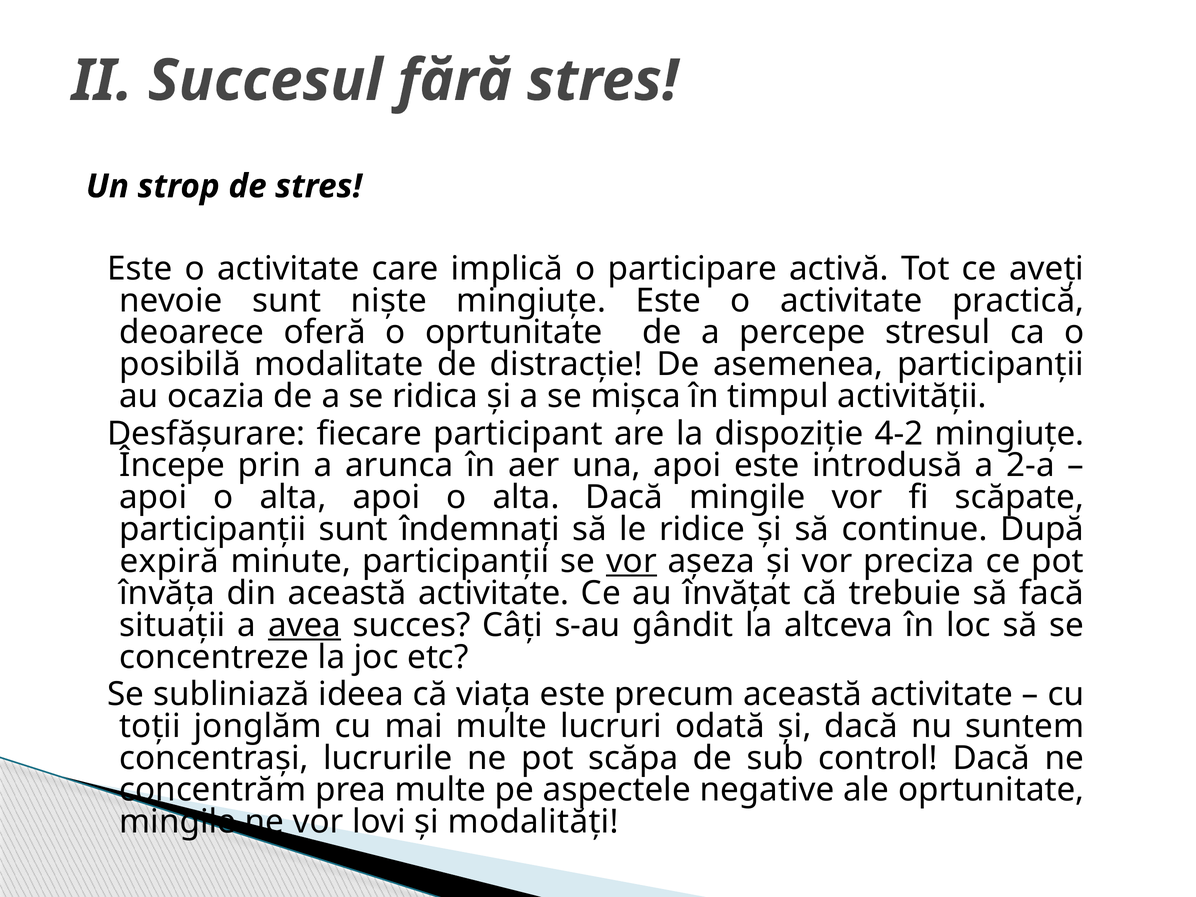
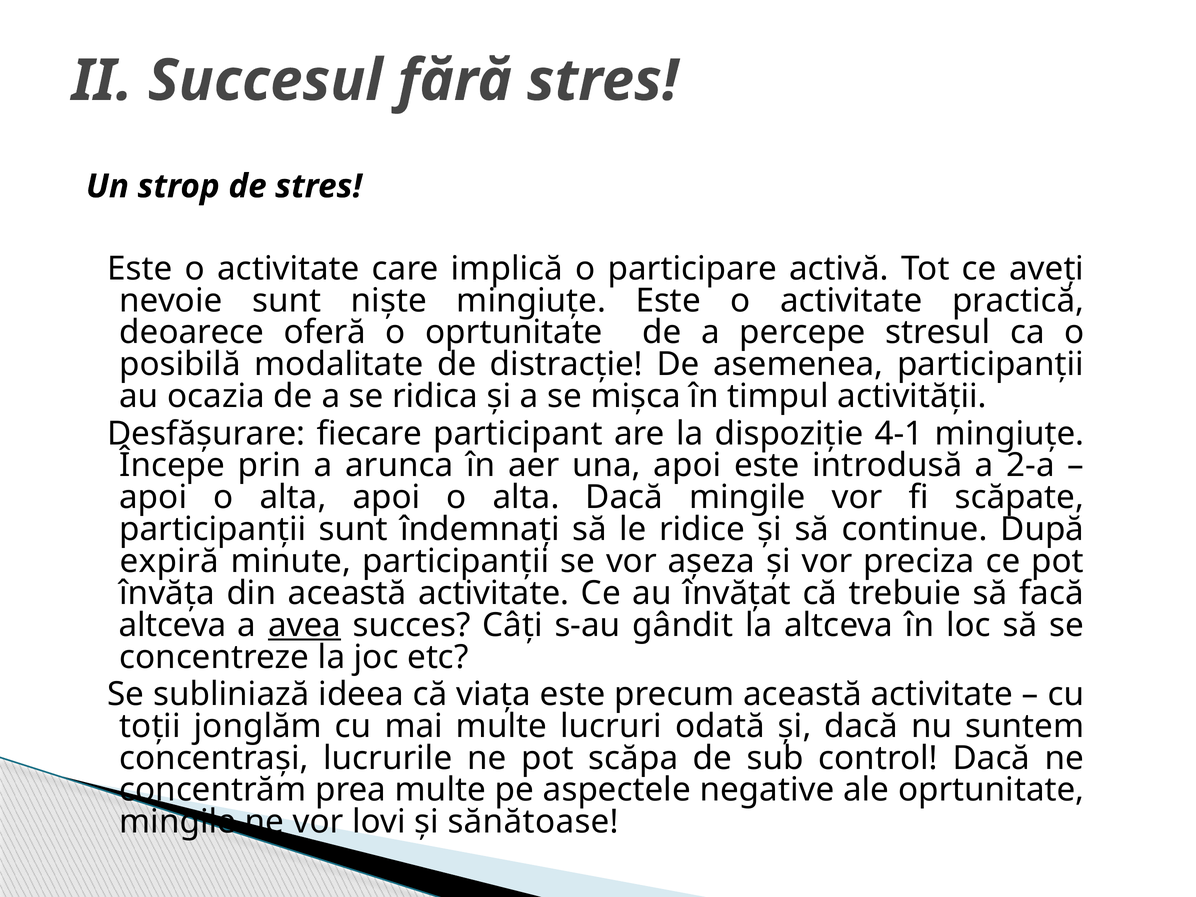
4-2: 4-2 -> 4-1
vor at (631, 561) underline: present -> none
situații at (172, 625): situații -> altceva
modalități: modalități -> sănătoase
